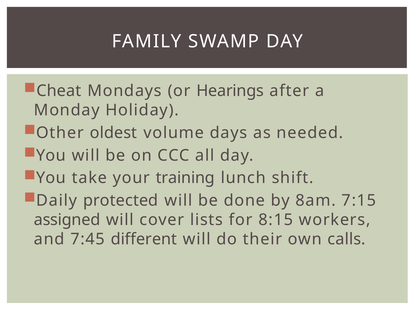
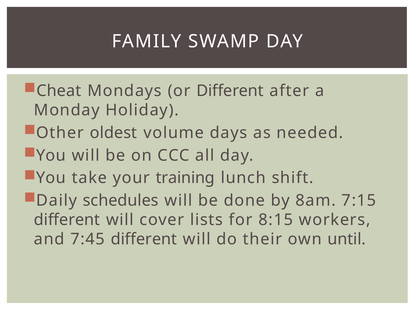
or Hearings: Hearings -> Different
protected: protected -> schedules
assigned at (67, 220): assigned -> different
calls: calls -> until
